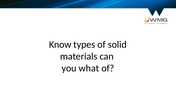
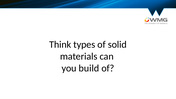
Know: Know -> Think
what: what -> build
